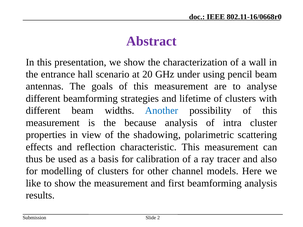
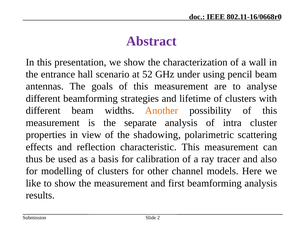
20: 20 -> 52
Another colour: blue -> orange
because: because -> separate
